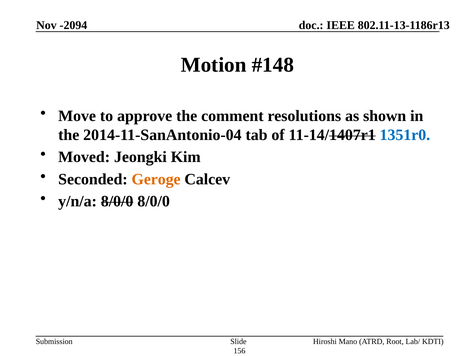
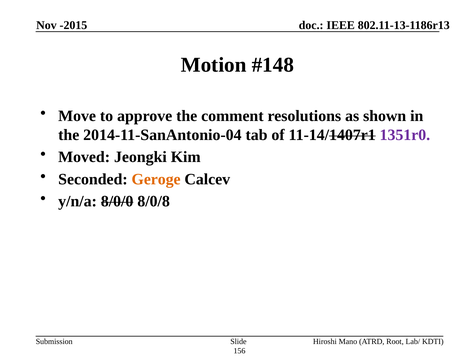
-2094: -2094 -> -2015
1351r0 colour: blue -> purple
8/0/0 8/0/0: 8/0/0 -> 8/0/8
